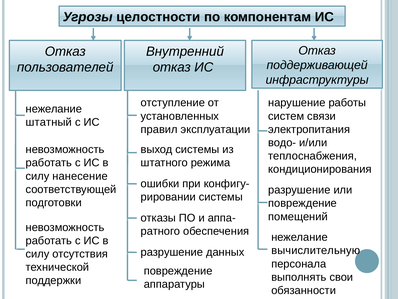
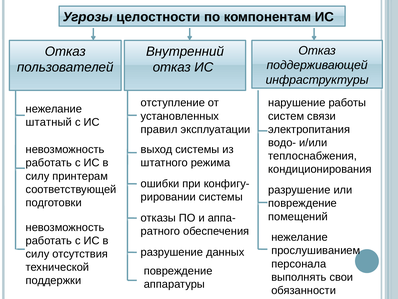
нанесение: нанесение -> принтерам
вычислительную: вычислительную -> прослушиванием
